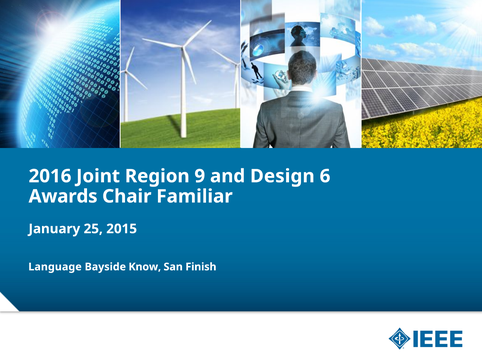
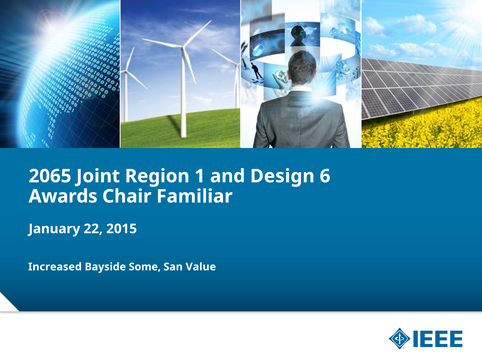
2016: 2016 -> 2065
9: 9 -> 1
25: 25 -> 22
Language: Language -> Increased
Know: Know -> Some
Finish: Finish -> Value
